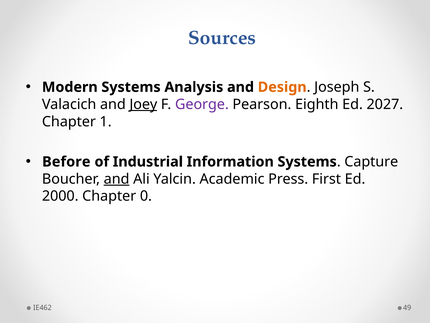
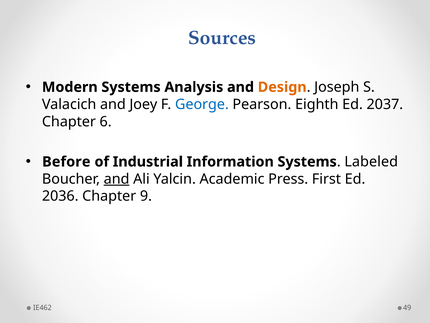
Joey underline: present -> none
George colour: purple -> blue
2027: 2027 -> 2037
1: 1 -> 6
Capture: Capture -> Labeled
2000: 2000 -> 2036
0: 0 -> 9
